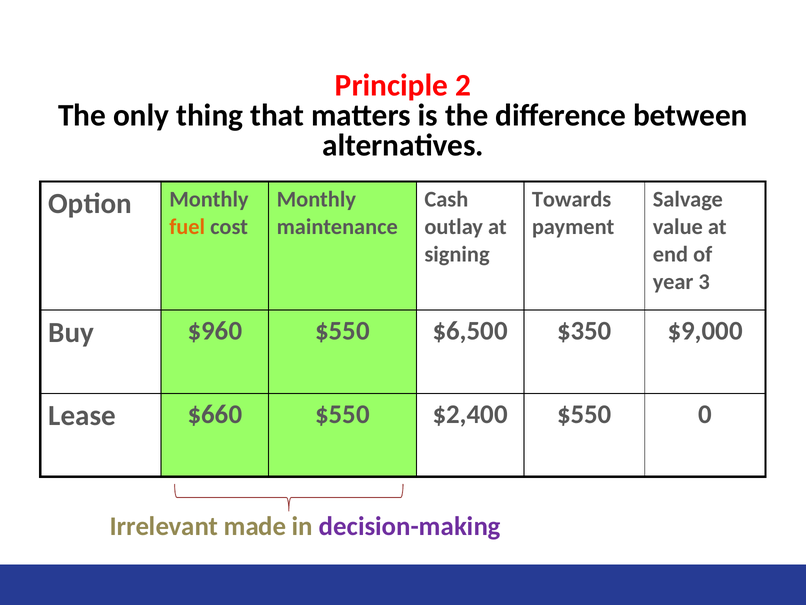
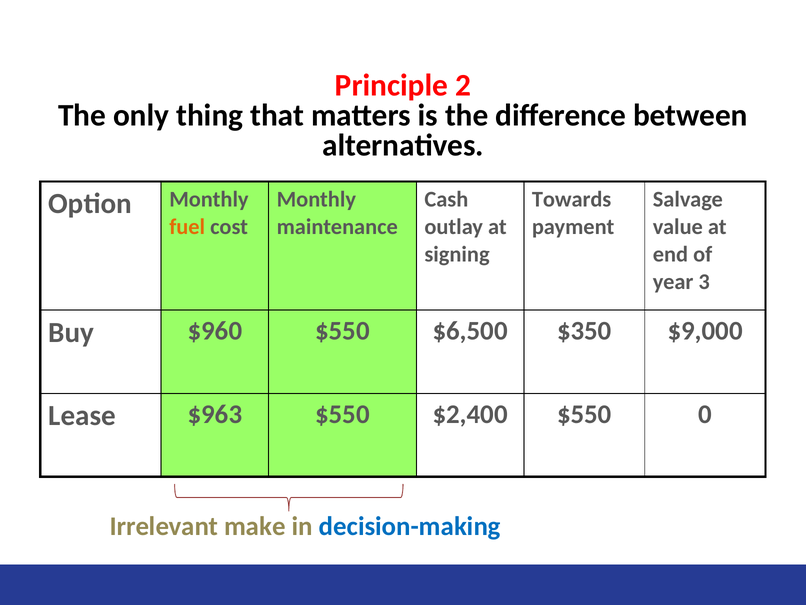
$660: $660 -> $963
made: made -> make
decision-making colour: purple -> blue
